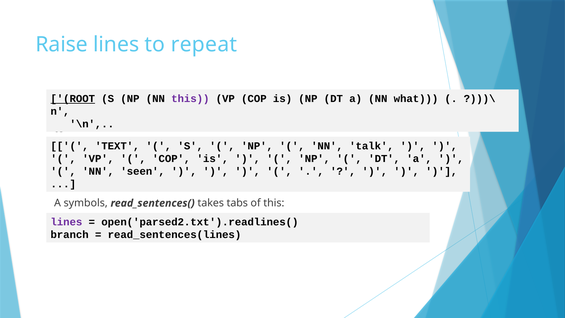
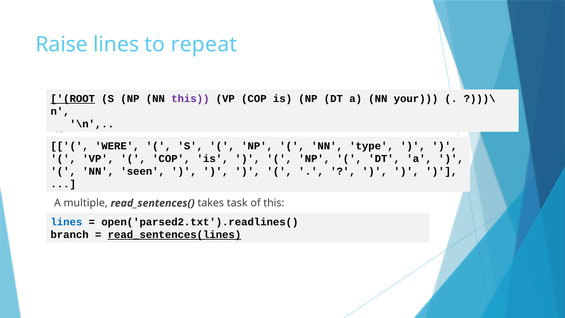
what: what -> your
TEXT: TEXT -> WERE
talk: talk -> type
symbols: symbols -> multiple
tabs: tabs -> task
lines at (66, 222) colour: purple -> blue
read_sentences(lines underline: none -> present
